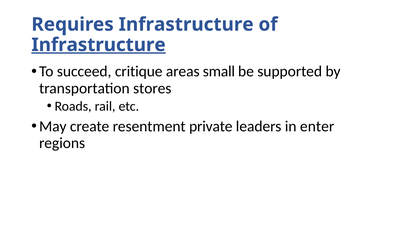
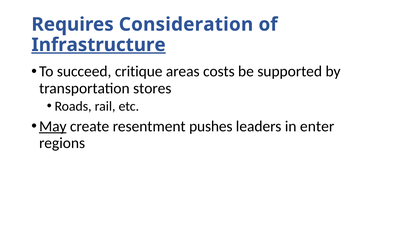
Requires Infrastructure: Infrastructure -> Consideration
small: small -> costs
May underline: none -> present
private: private -> pushes
